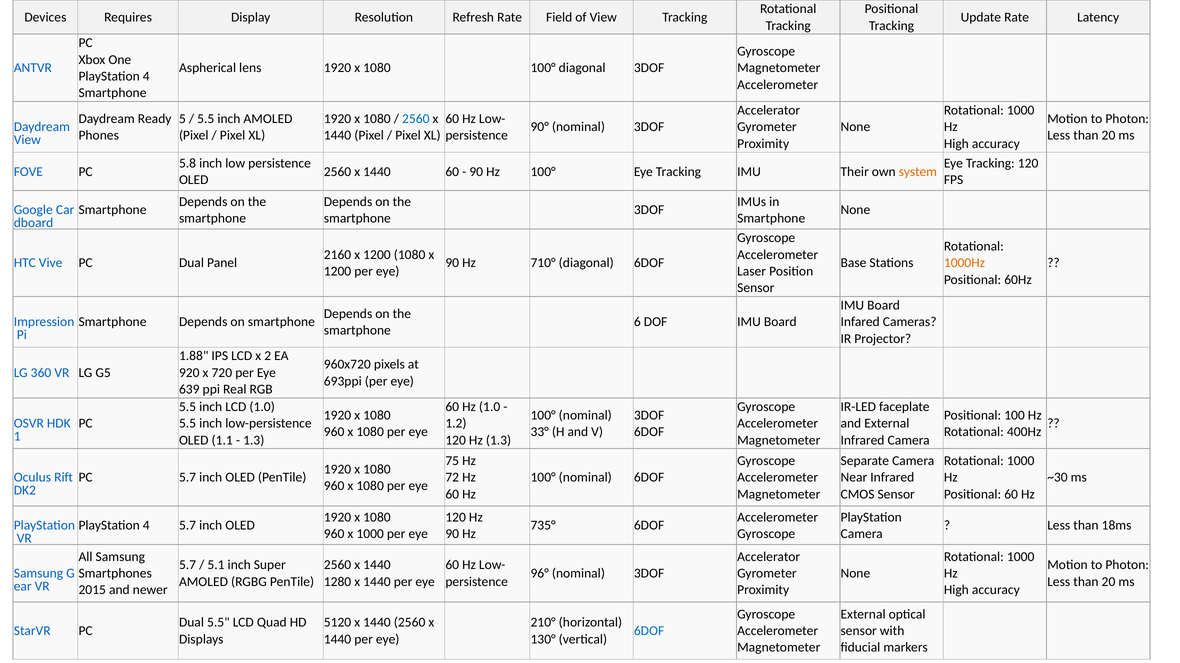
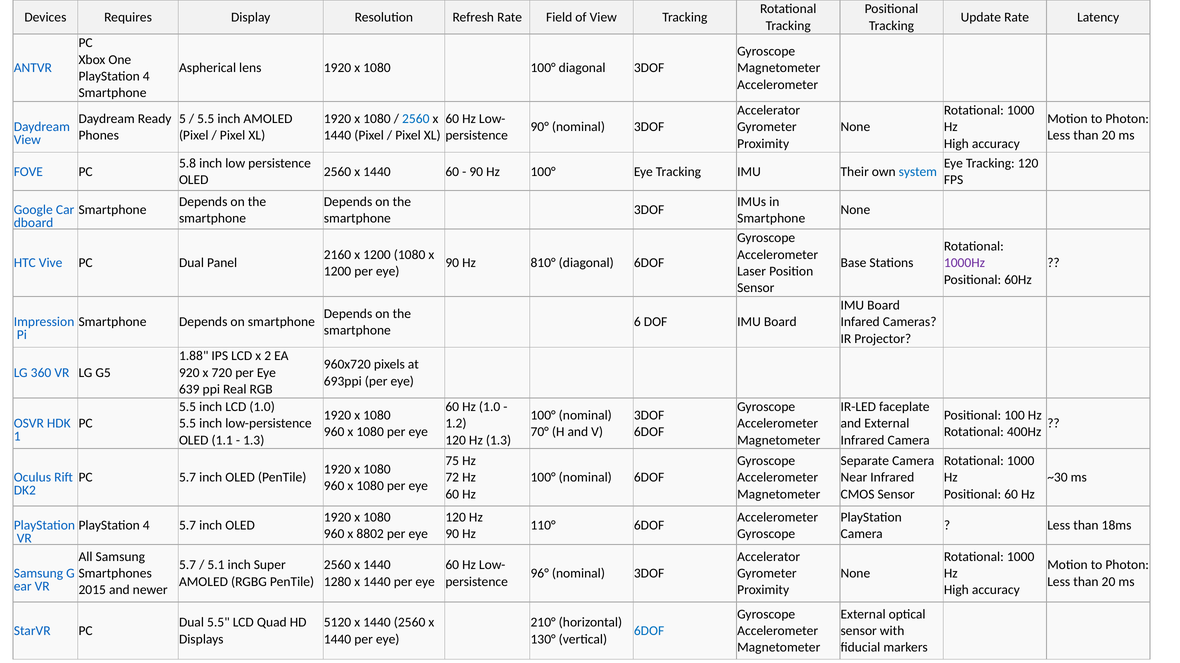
system colour: orange -> blue
710°: 710° -> 810°
1000Hz colour: orange -> purple
33°: 33° -> 70°
735°: 735° -> 110°
x 1000: 1000 -> 8802
